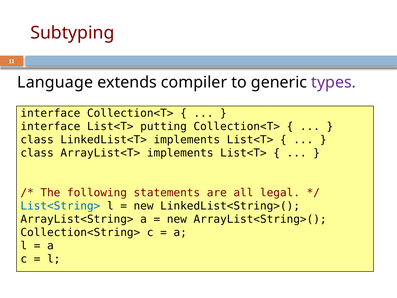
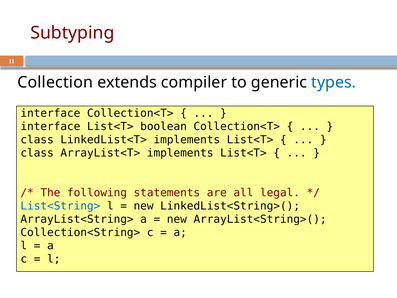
Language: Language -> Collection
types colour: purple -> blue
putting: putting -> boolean
